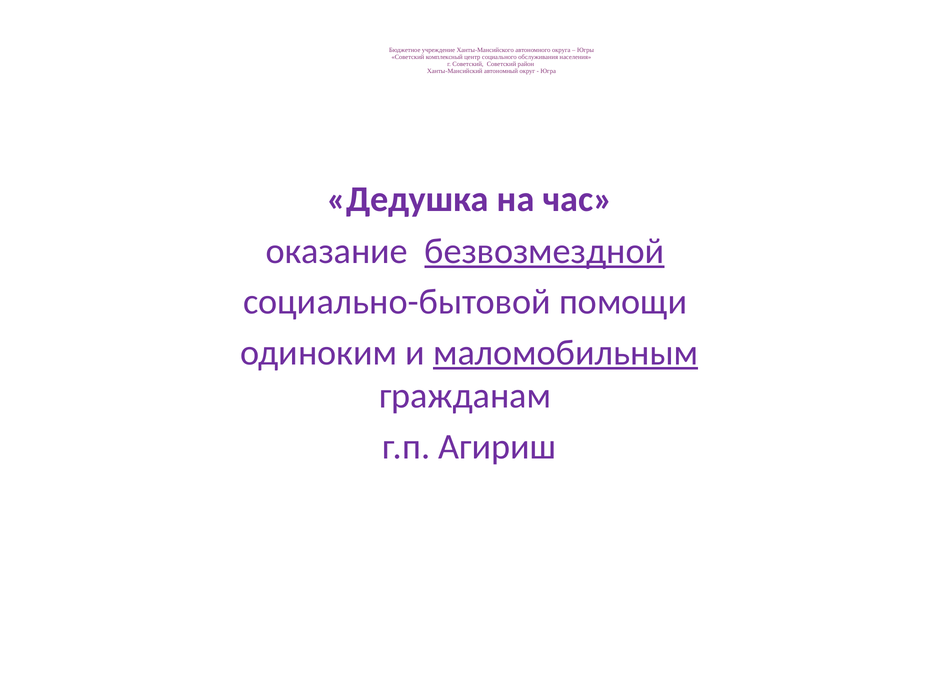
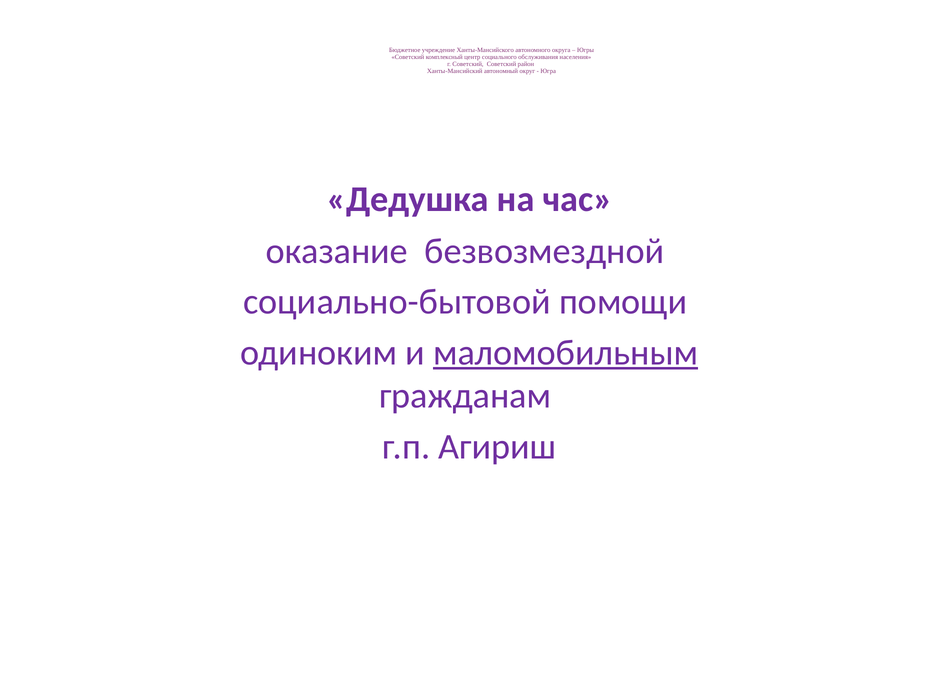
безвозмездной underline: present -> none
